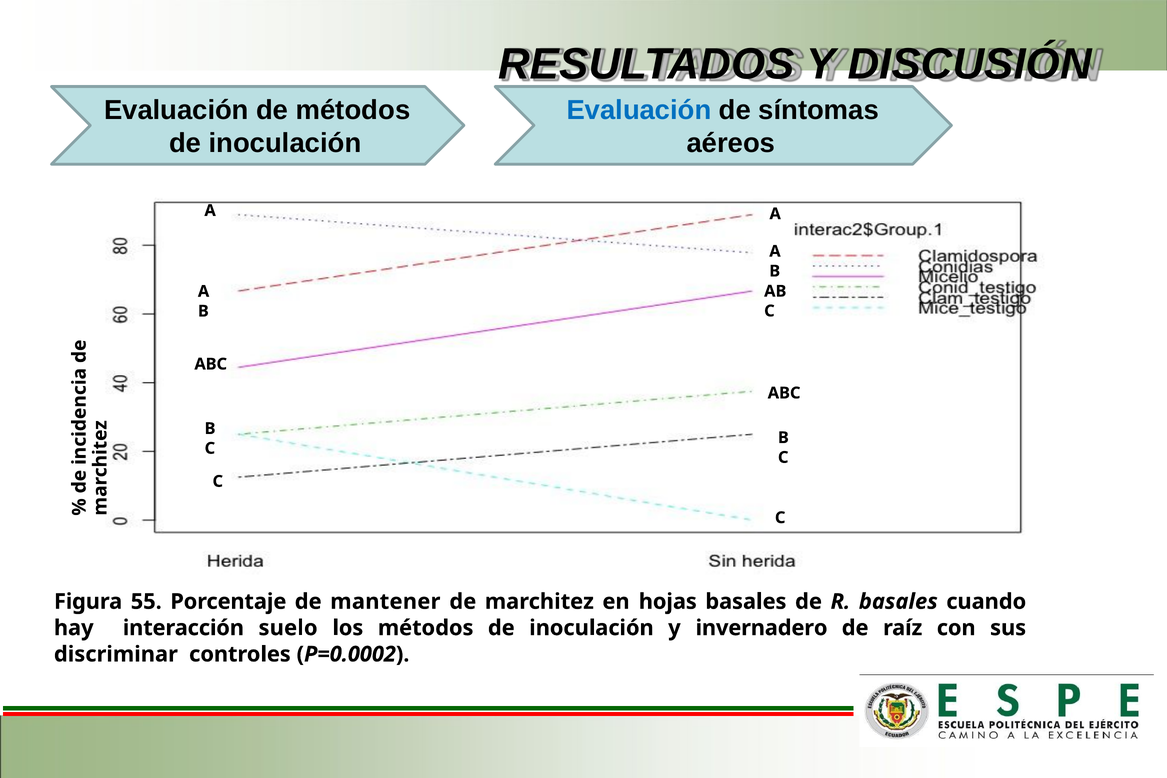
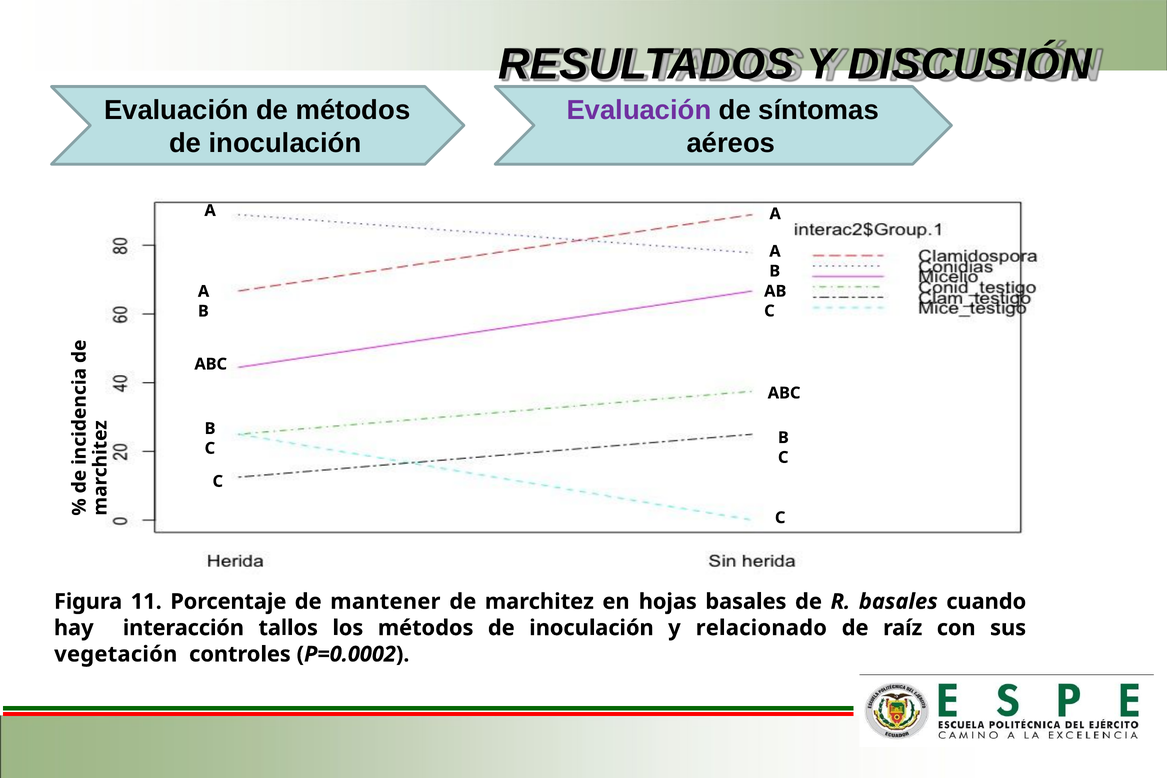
Evaluación at (639, 110) colour: blue -> purple
55: 55 -> 11
suelo: suelo -> tallos
invernadero: invernadero -> relacionado
discriminar: discriminar -> vegetación
